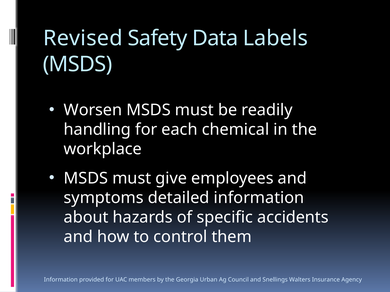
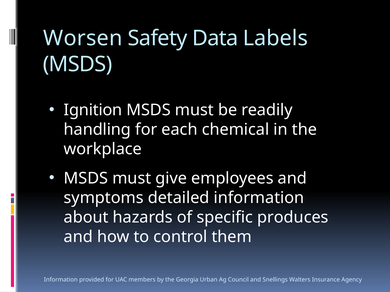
Revised: Revised -> Worsen
Worsen: Worsen -> Ignition
accidents: accidents -> produces
